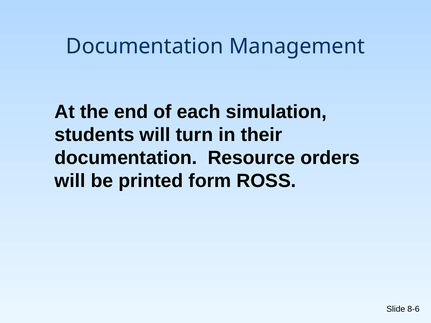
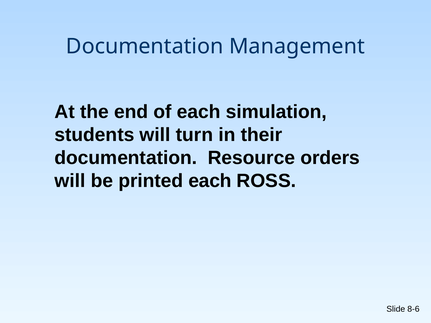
printed form: form -> each
